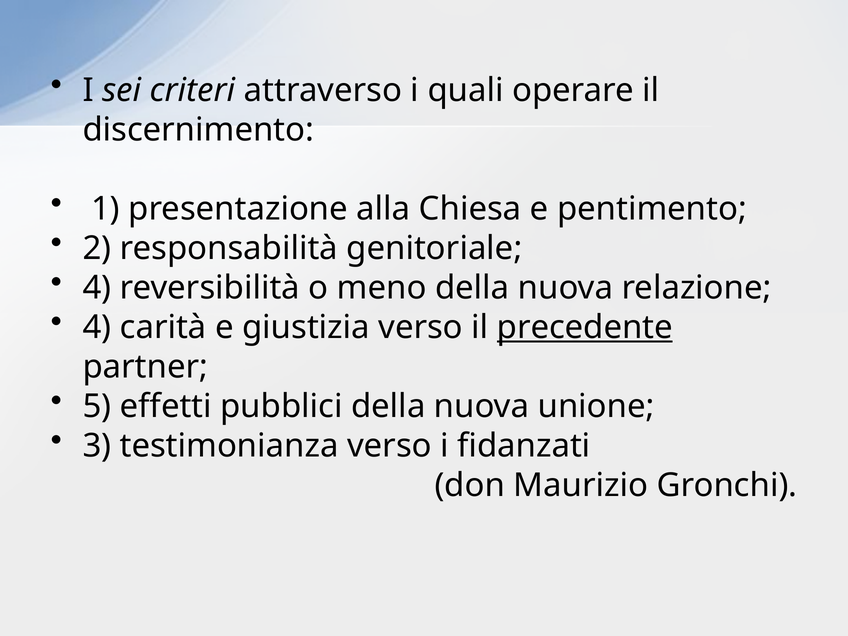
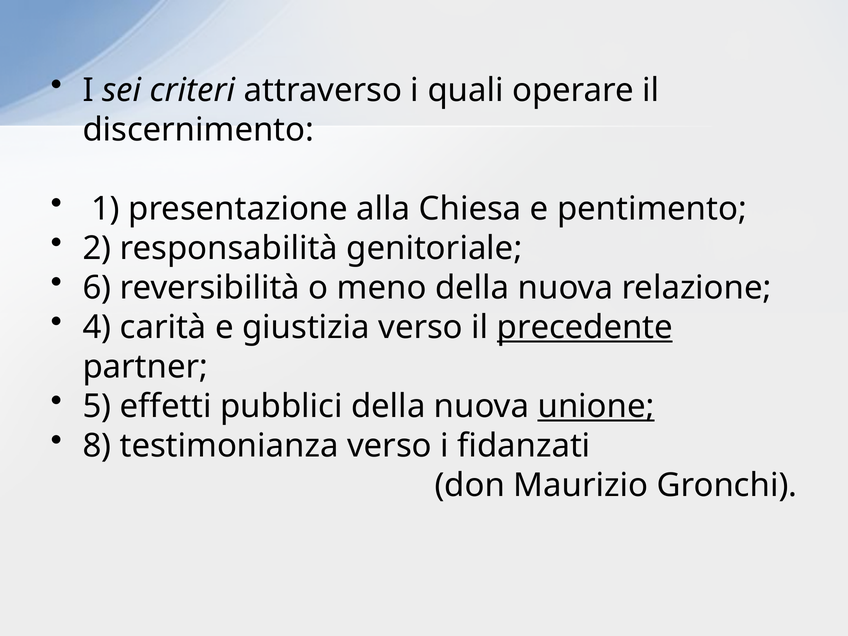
4 at (97, 288): 4 -> 6
unione underline: none -> present
3: 3 -> 8
